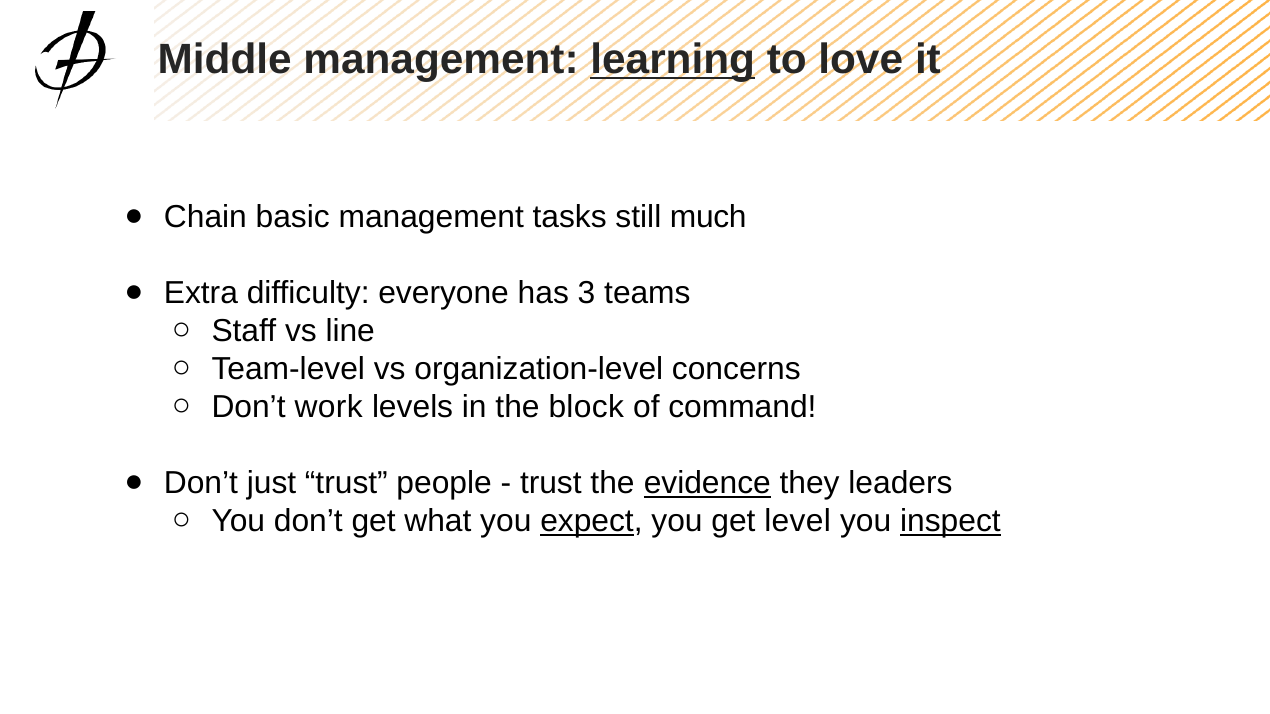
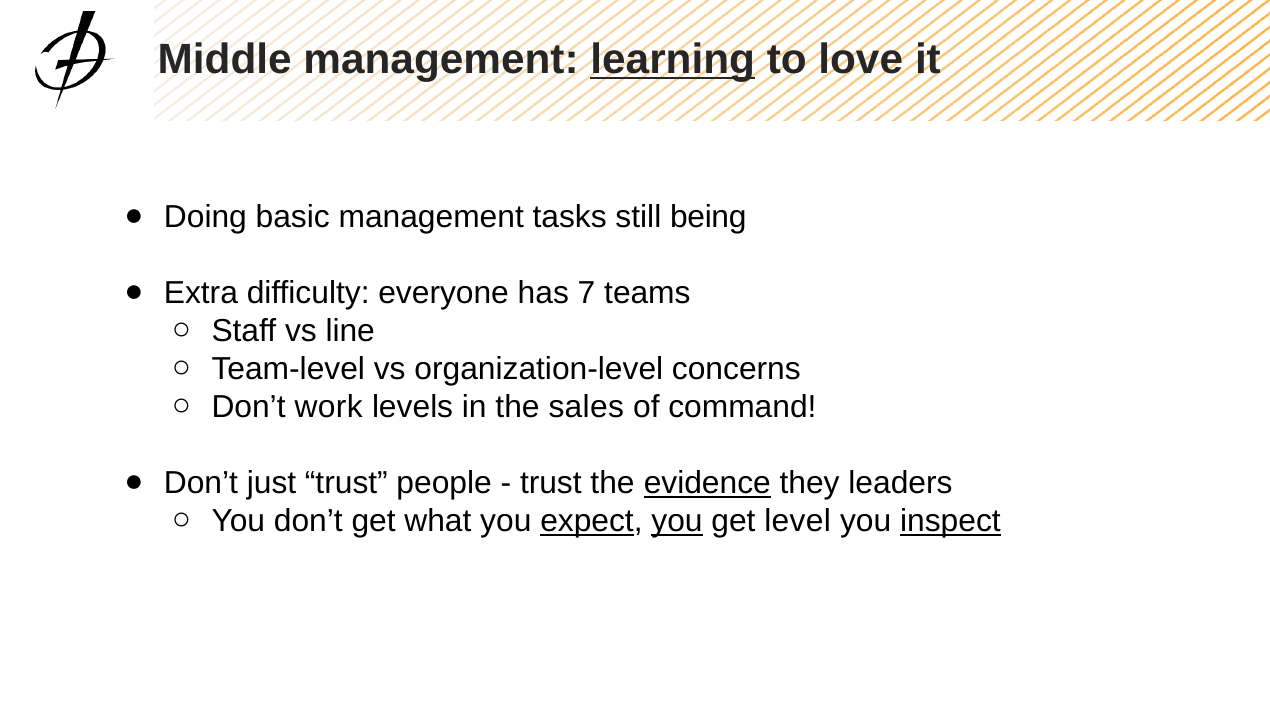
Chain: Chain -> Doing
much: much -> being
3: 3 -> 7
block: block -> sales
you at (677, 522) underline: none -> present
